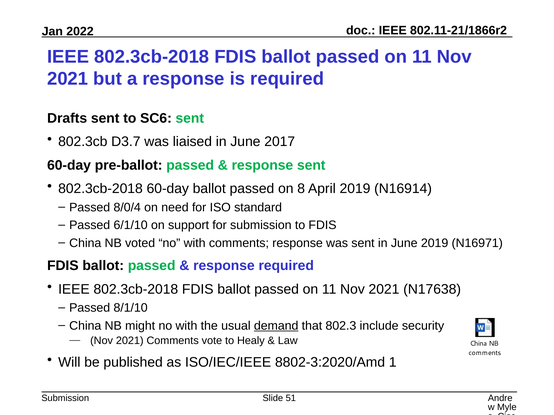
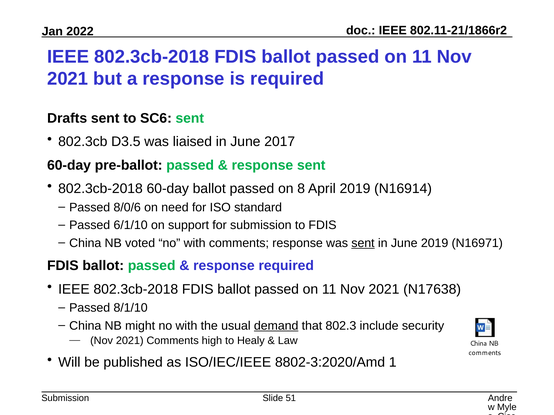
D3.7: D3.7 -> D3.5
8/0/4: 8/0/4 -> 8/0/6
sent at (363, 243) underline: none -> present
vote: vote -> high
